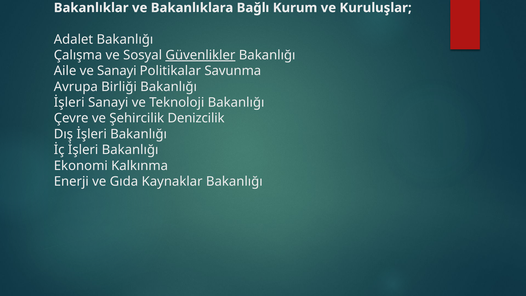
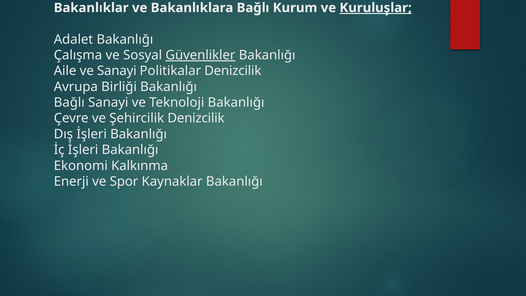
Kuruluşlar underline: none -> present
Politikalar Savunma: Savunma -> Denizcilik
İşleri at (69, 102): İşleri -> Bağlı
Gıda: Gıda -> Spor
